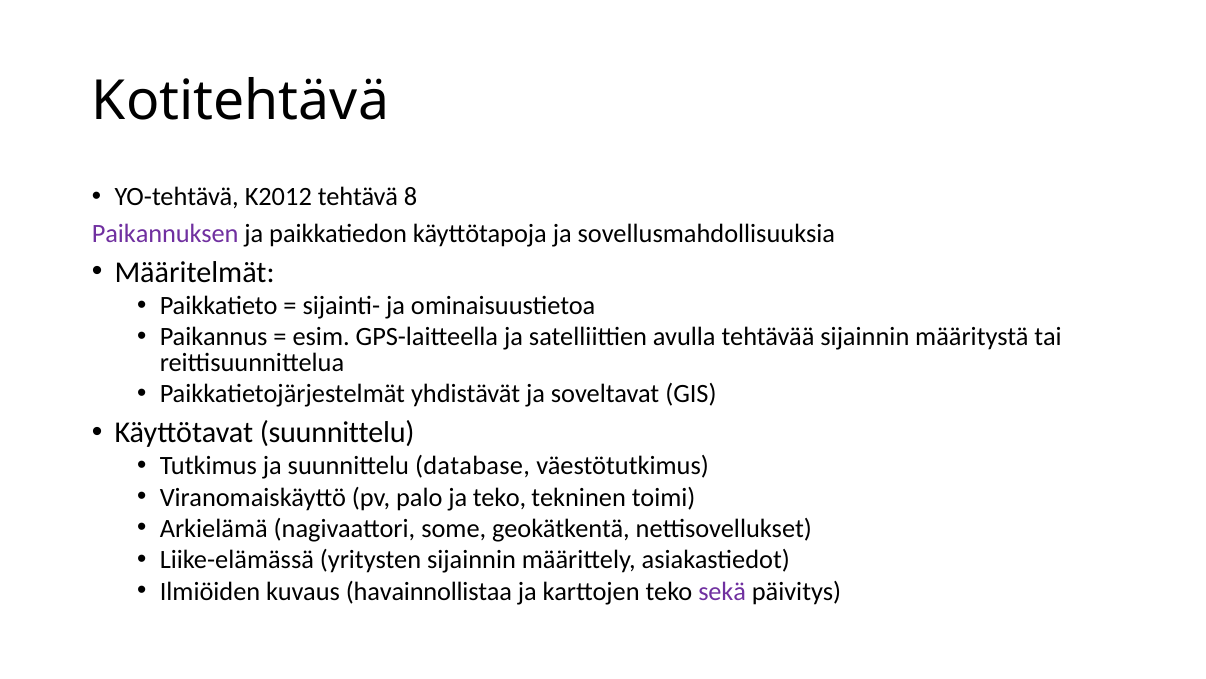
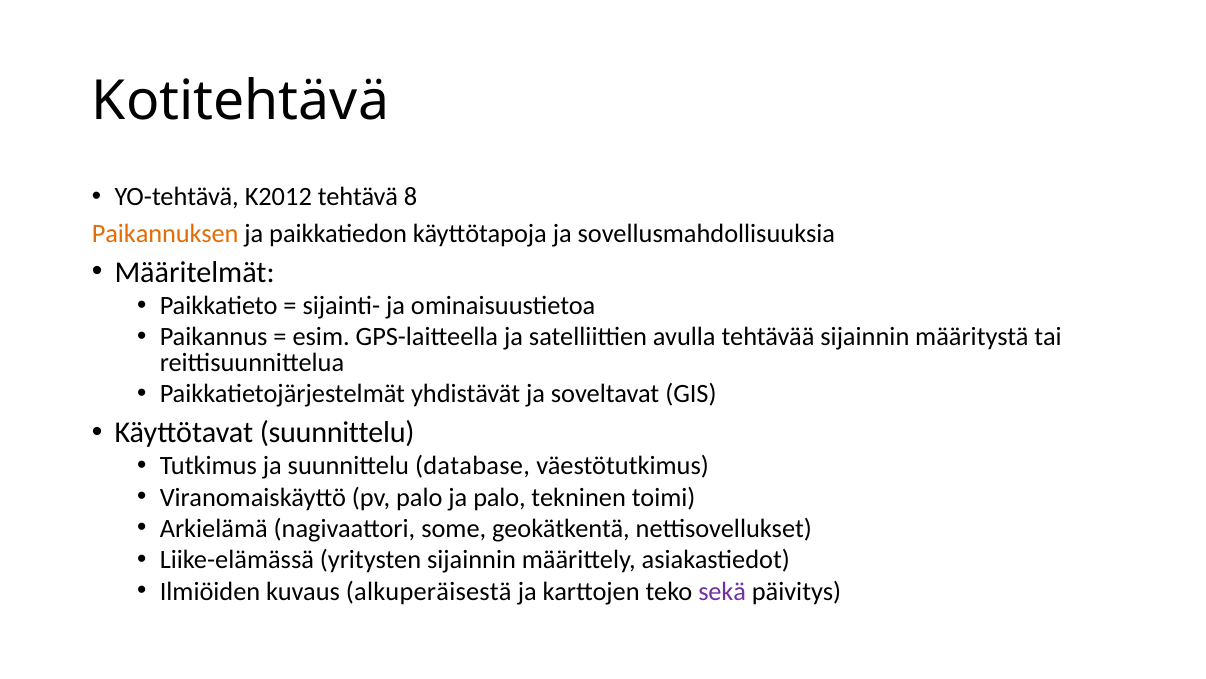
Paikannuksen colour: purple -> orange
ja teko: teko -> palo
havainnollistaa: havainnollistaa -> alkuperäisestä
